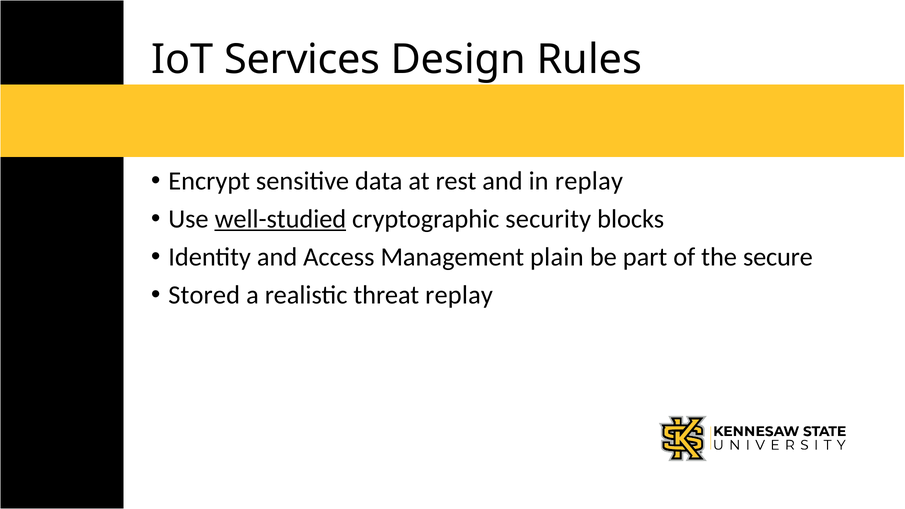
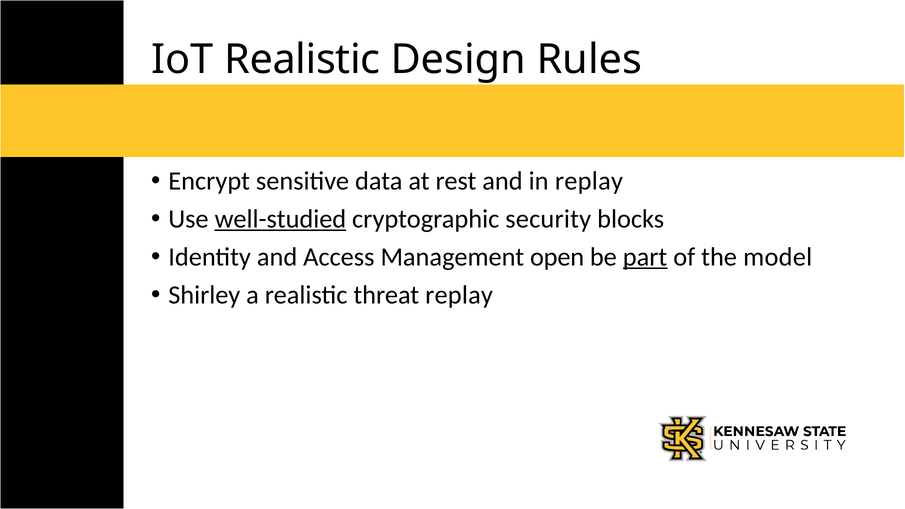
IoT Services: Services -> Realistic
plain: plain -> open
part underline: none -> present
secure: secure -> model
Stored: Stored -> Shirley
